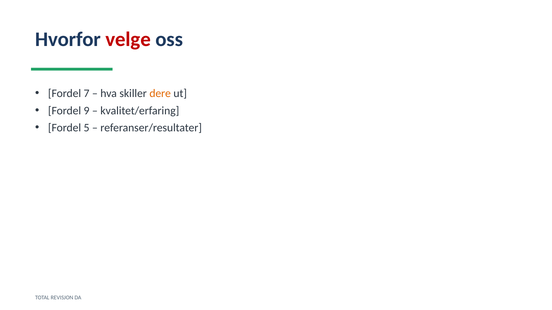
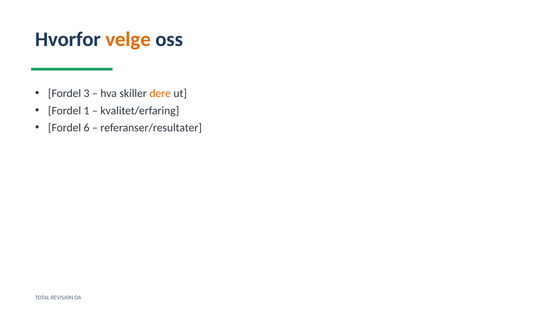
velge colour: red -> orange
7: 7 -> 3
9: 9 -> 1
5: 5 -> 6
